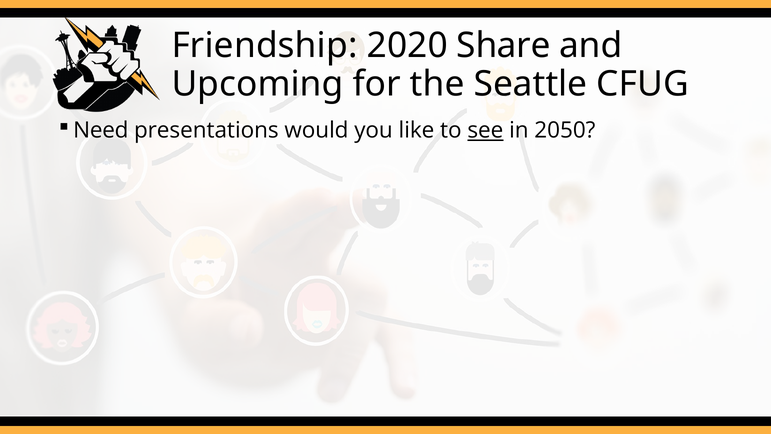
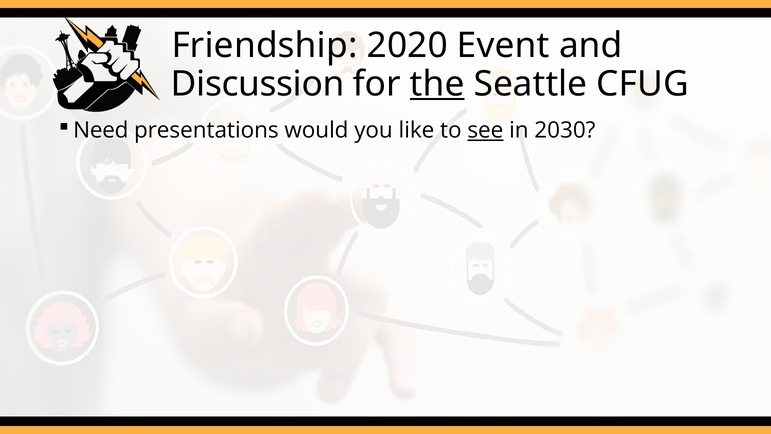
Share: Share -> Event
Upcoming: Upcoming -> Discussion
the underline: none -> present
2050: 2050 -> 2030
